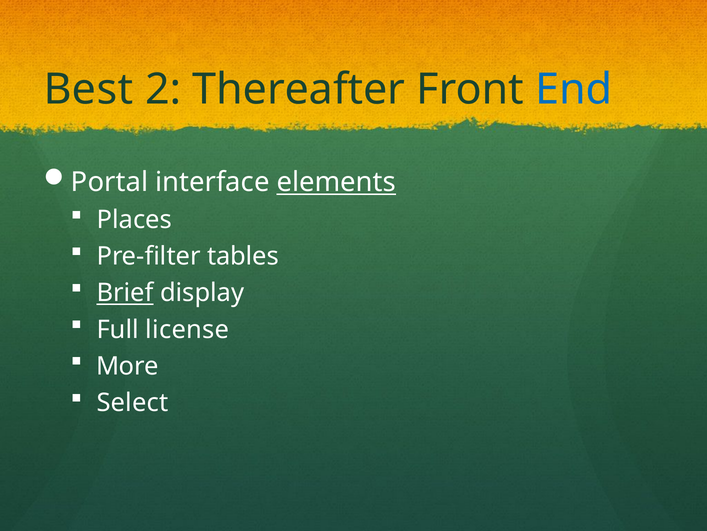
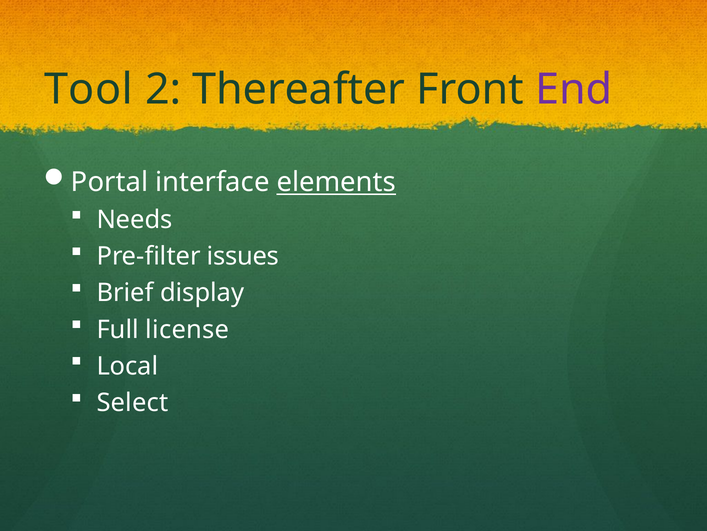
Best: Best -> Tool
End colour: blue -> purple
Places: Places -> Needs
tables: tables -> issues
Brief underline: present -> none
More: More -> Local
